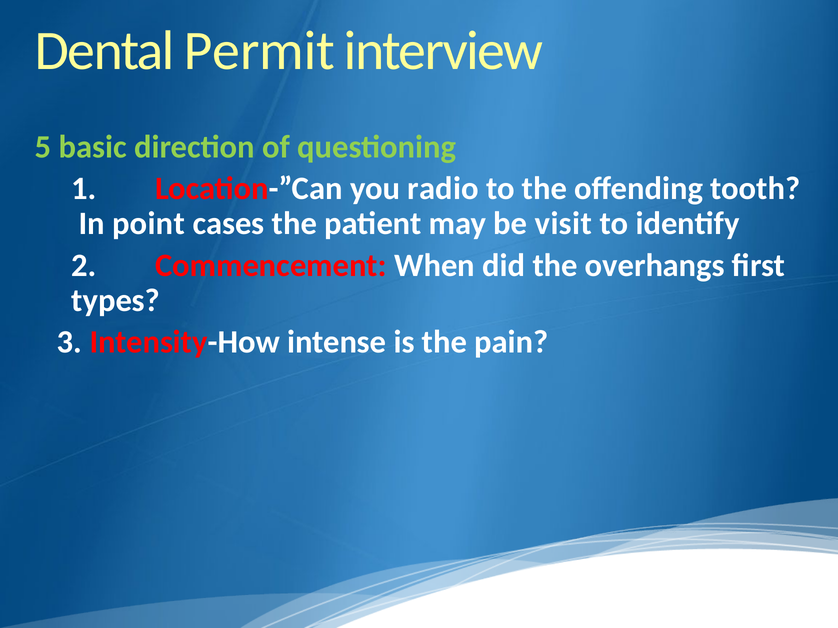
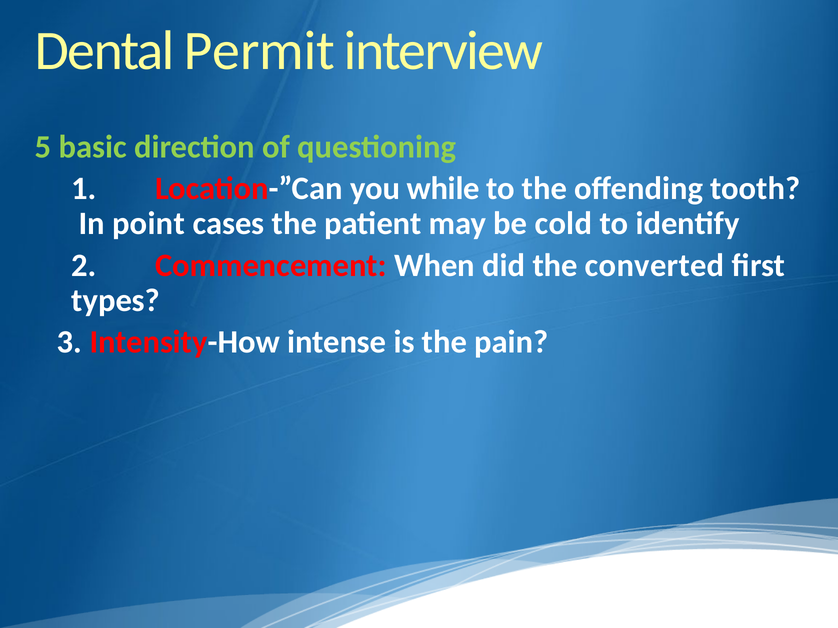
radio: radio -> while
visit: visit -> cold
overhangs: overhangs -> converted
